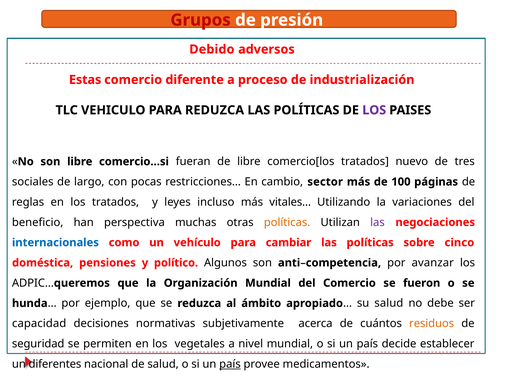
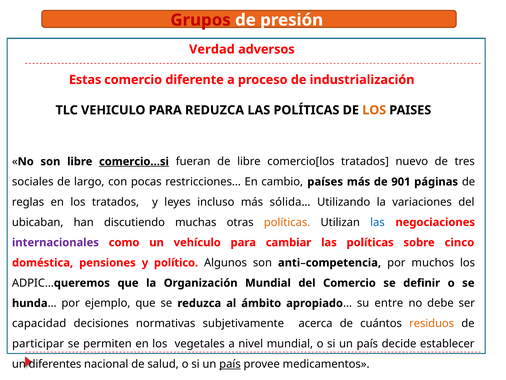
Debido: Debido -> Verdad
LOS at (374, 110) colour: purple -> orange
comercio…si underline: none -> present
sector: sector -> países
100: 100 -> 901
vitales…: vitales… -> sólida…
beneficio: beneficio -> ubicaban
perspectiva: perspectiva -> discutiendo
las at (377, 222) colour: purple -> blue
internacionales colour: blue -> purple
avanzar: avanzar -> muchos
fueron: fueron -> definir
su salud: salud -> entre
seguridad: seguridad -> participar
